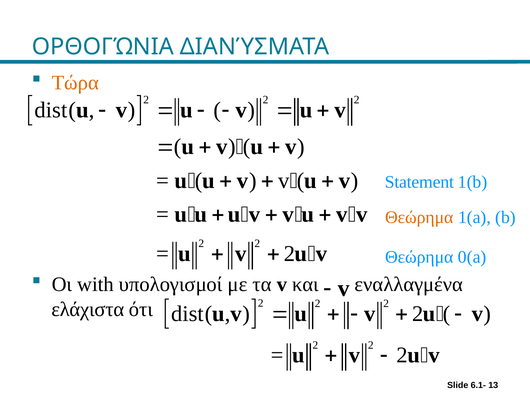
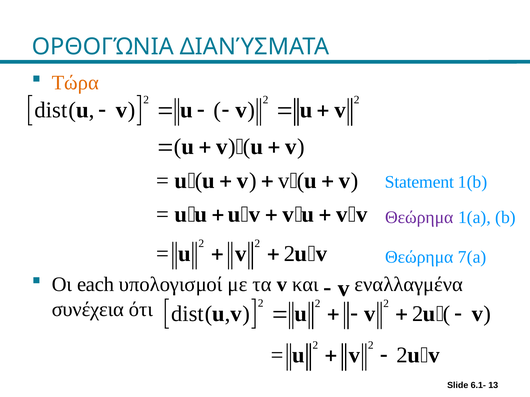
Θεώρημα at (419, 218) colour: orange -> purple
0(a: 0(a -> 7(a
with: with -> each
ελάχιστα: ελάχιστα -> συνέχεια
